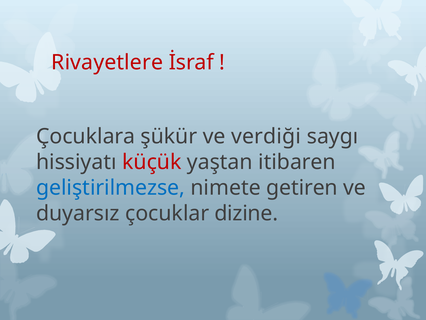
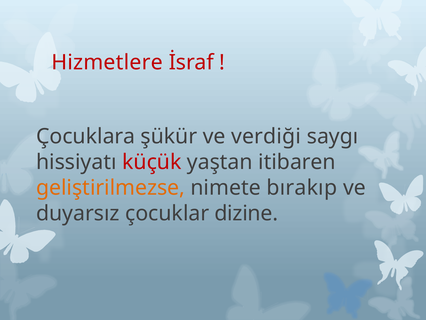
Rivayetlere: Rivayetlere -> Hizmetlere
geliştirilmezse colour: blue -> orange
getiren: getiren -> bırakıp
